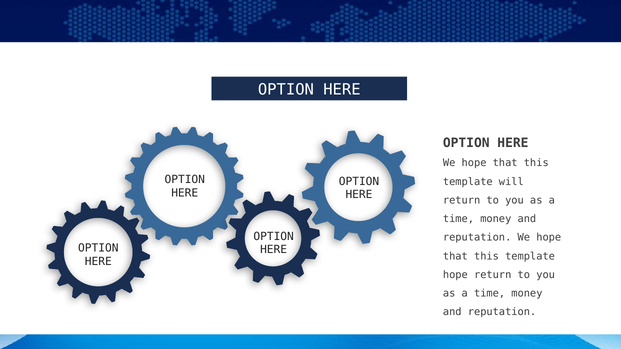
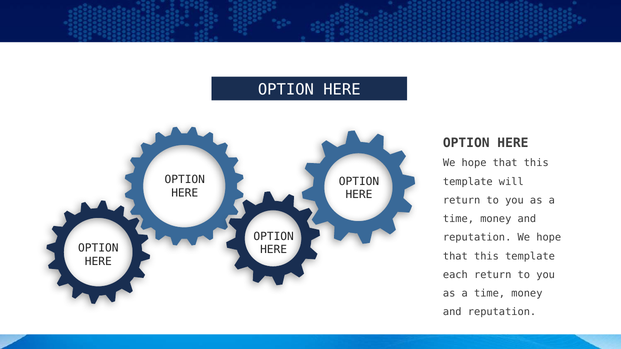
hope at (455, 275): hope -> each
